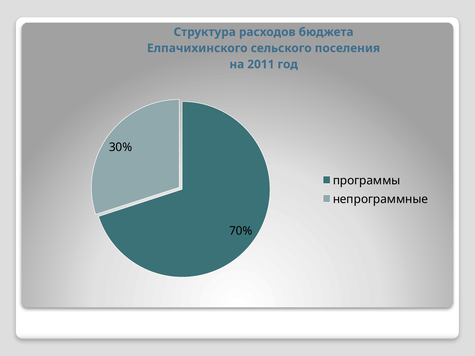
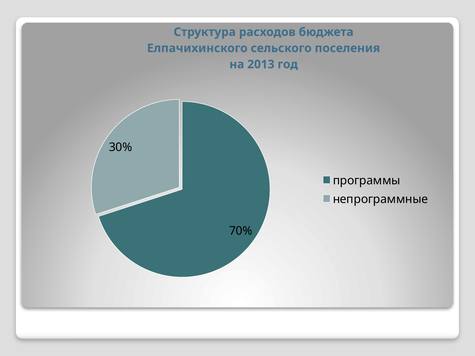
2011: 2011 -> 2013
